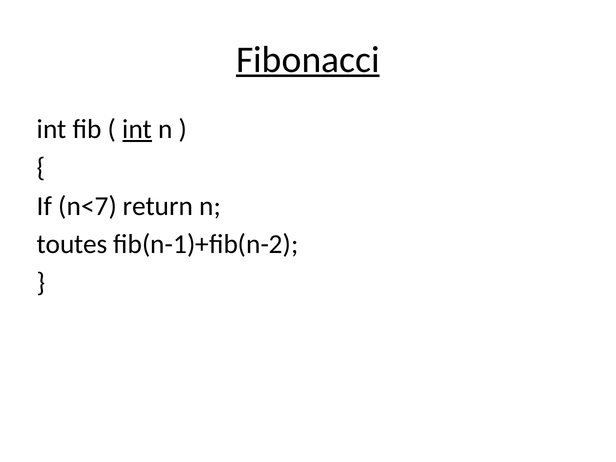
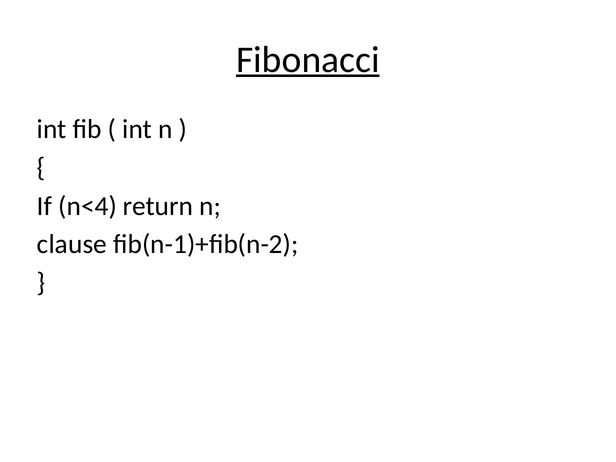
int at (137, 129) underline: present -> none
n<7: n<7 -> n<4
toutes: toutes -> clause
